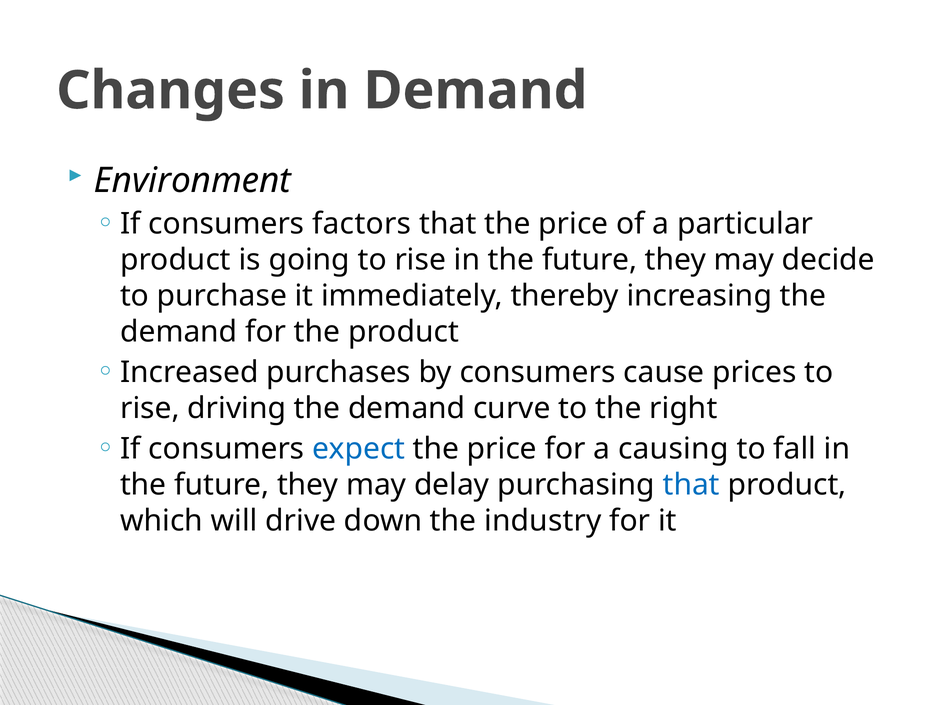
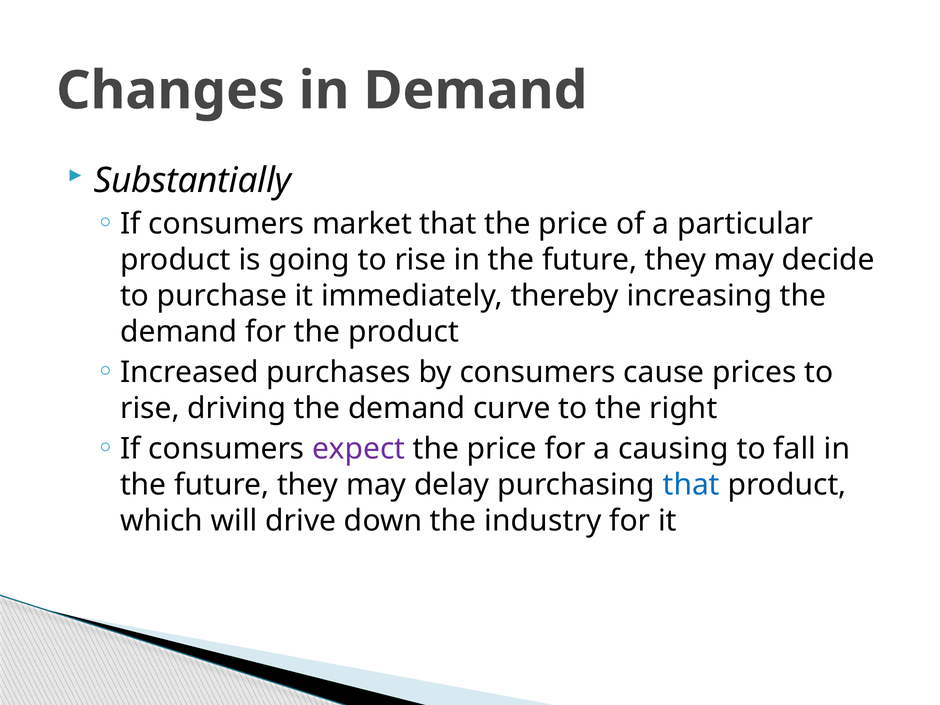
Environment: Environment -> Substantially
factors: factors -> market
expect colour: blue -> purple
